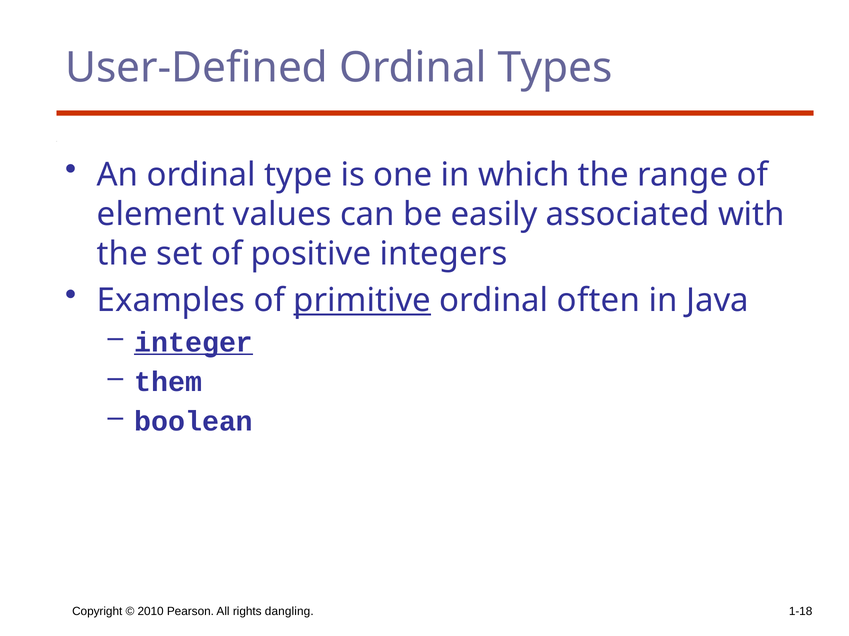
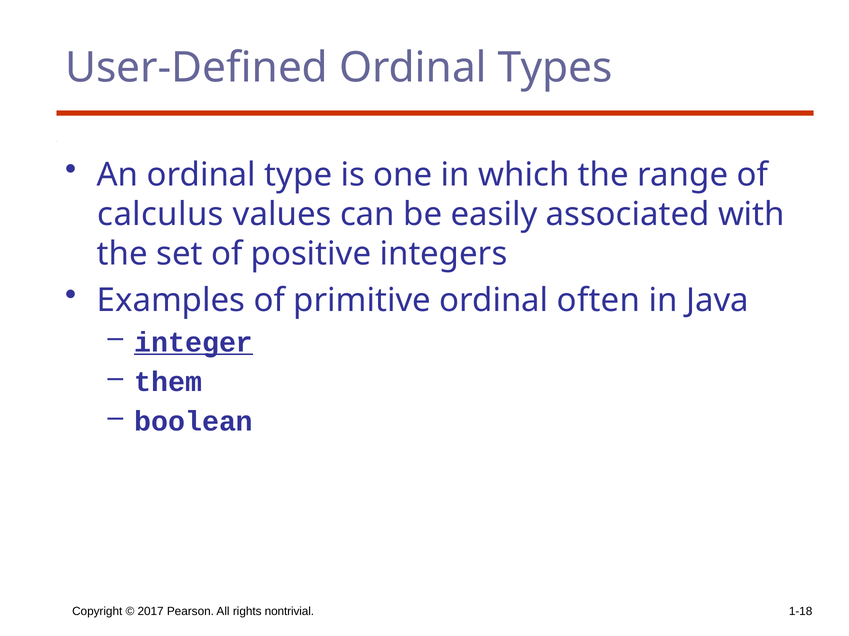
element: element -> calculus
primitive underline: present -> none
2010: 2010 -> 2017
dangling: dangling -> nontrivial
